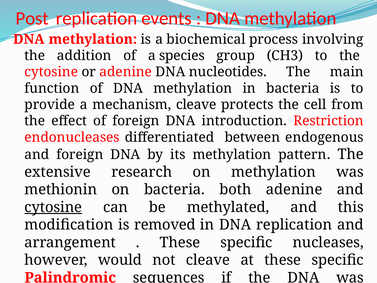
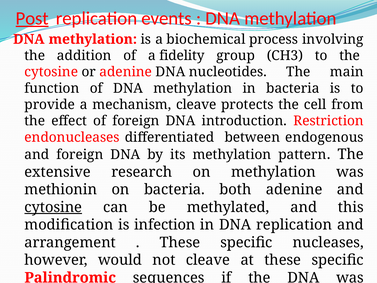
Post underline: none -> present
species: species -> fidelity
removed: removed -> infection
